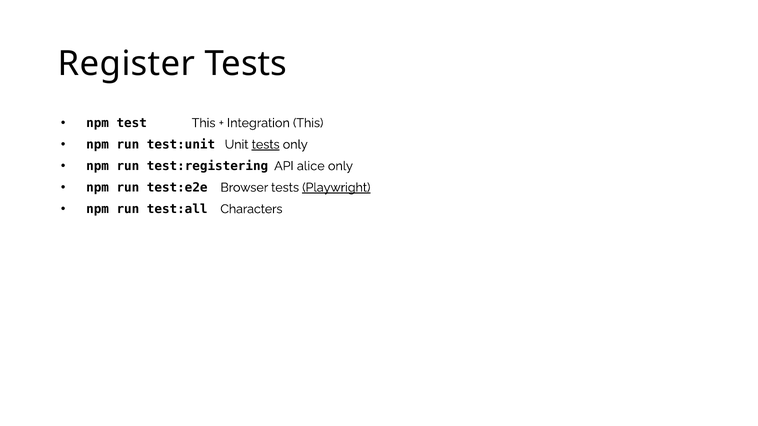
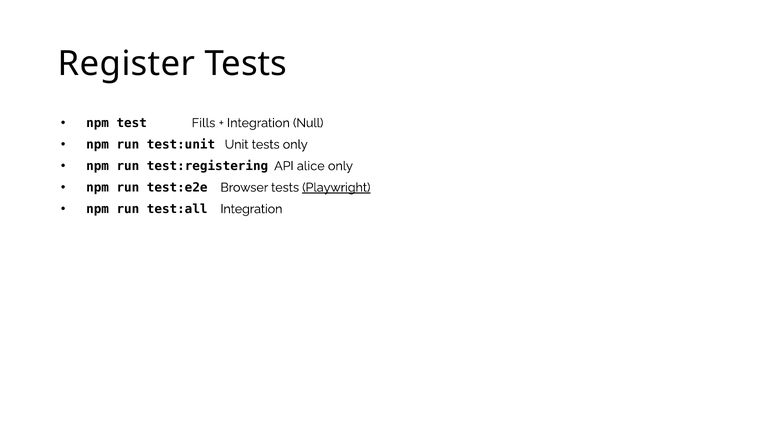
test This: This -> Fills
Integration This: This -> Null
tests at (266, 145) underline: present -> none
test:all Characters: Characters -> Integration
